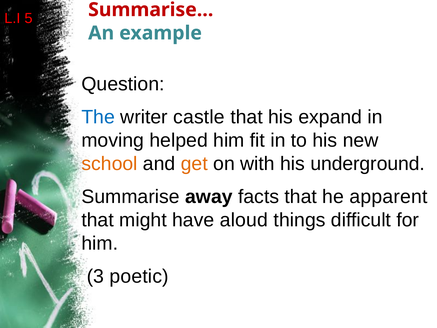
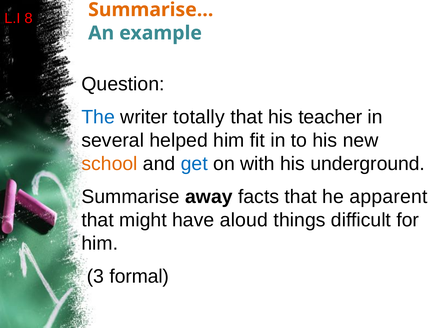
Summarise… colour: red -> orange
5: 5 -> 8
castle: castle -> totally
expand: expand -> teacher
moving: moving -> several
get colour: orange -> blue
poetic: poetic -> formal
